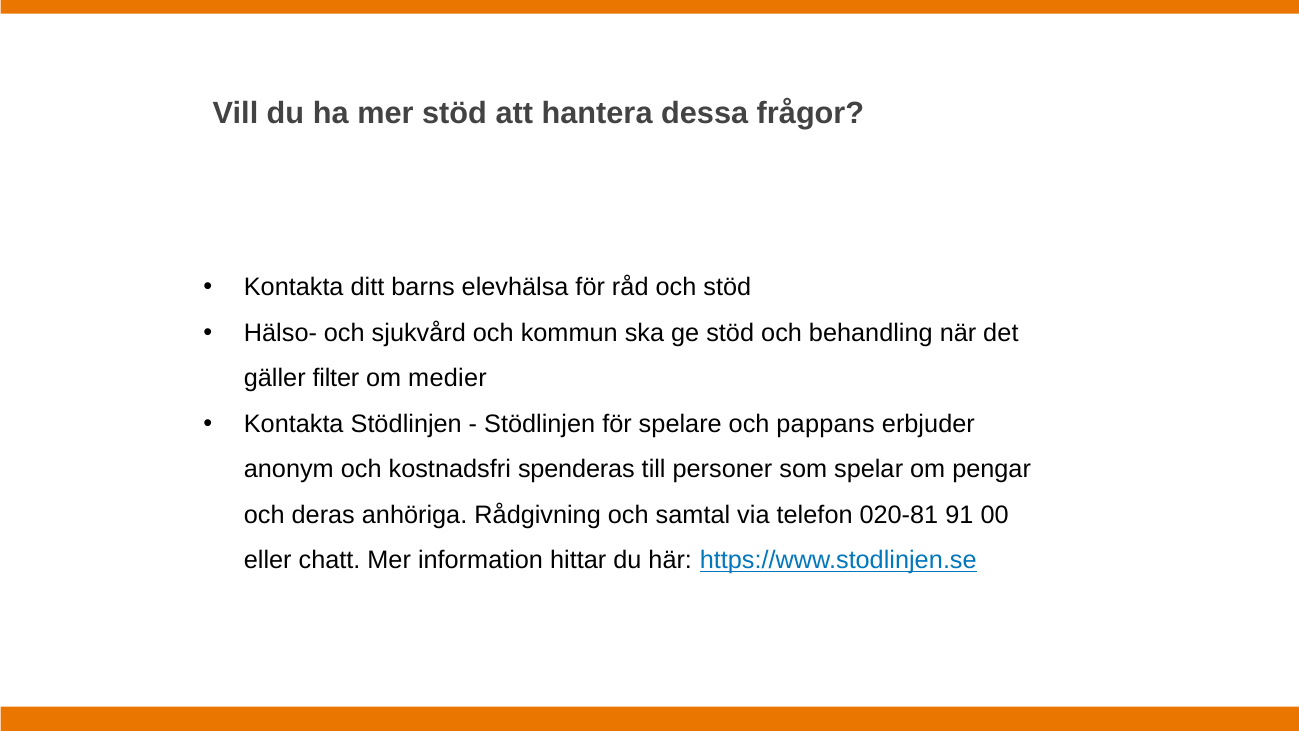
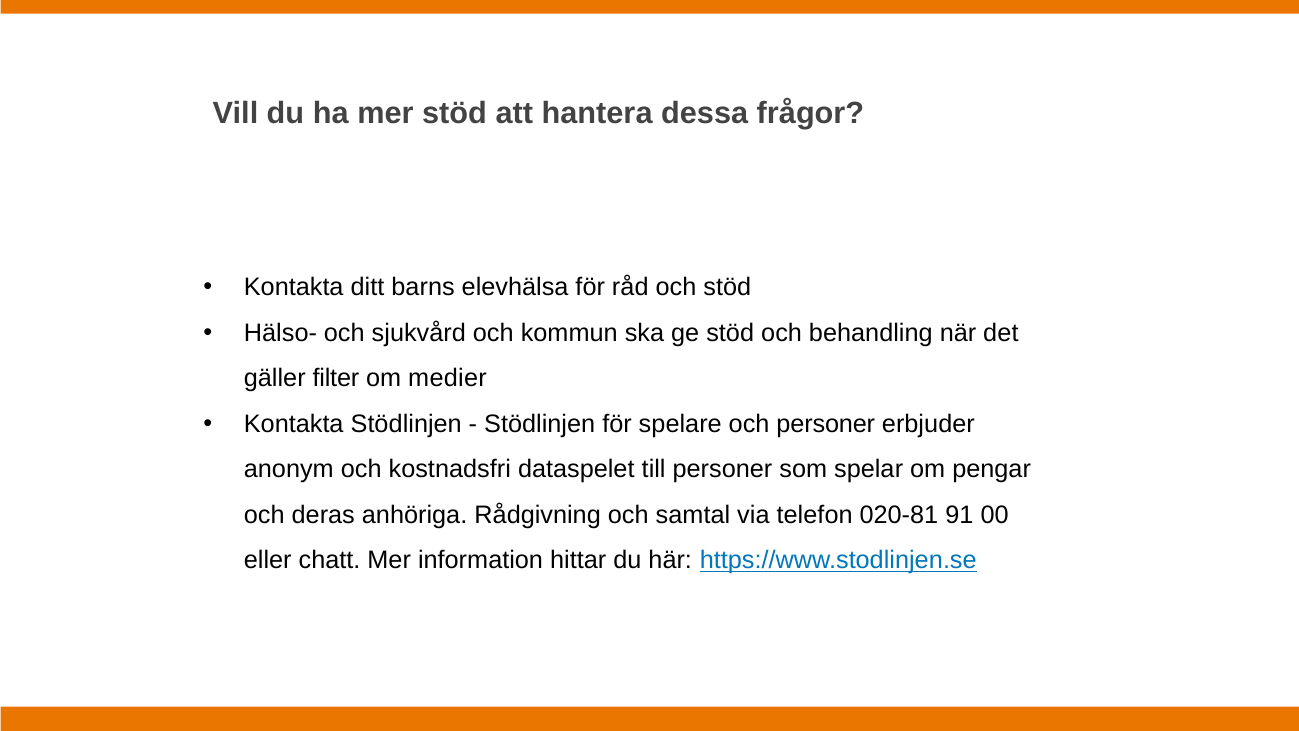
och pappans: pappans -> personer
spenderas: spenderas -> dataspelet
